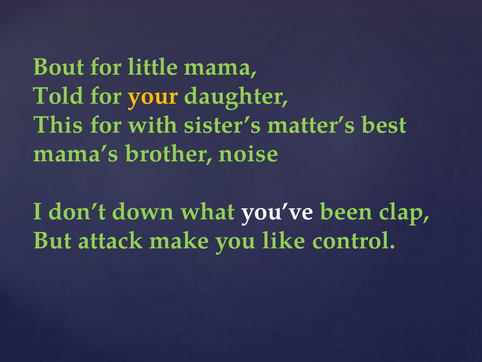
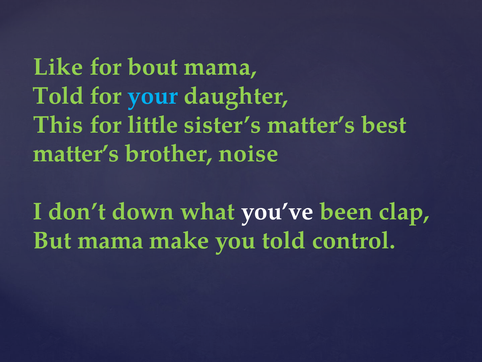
Bout: Bout -> Like
little: little -> bout
your colour: yellow -> light blue
with: with -> little
mama’s at (76, 153): mama’s -> matter’s
But attack: attack -> mama
you like: like -> told
